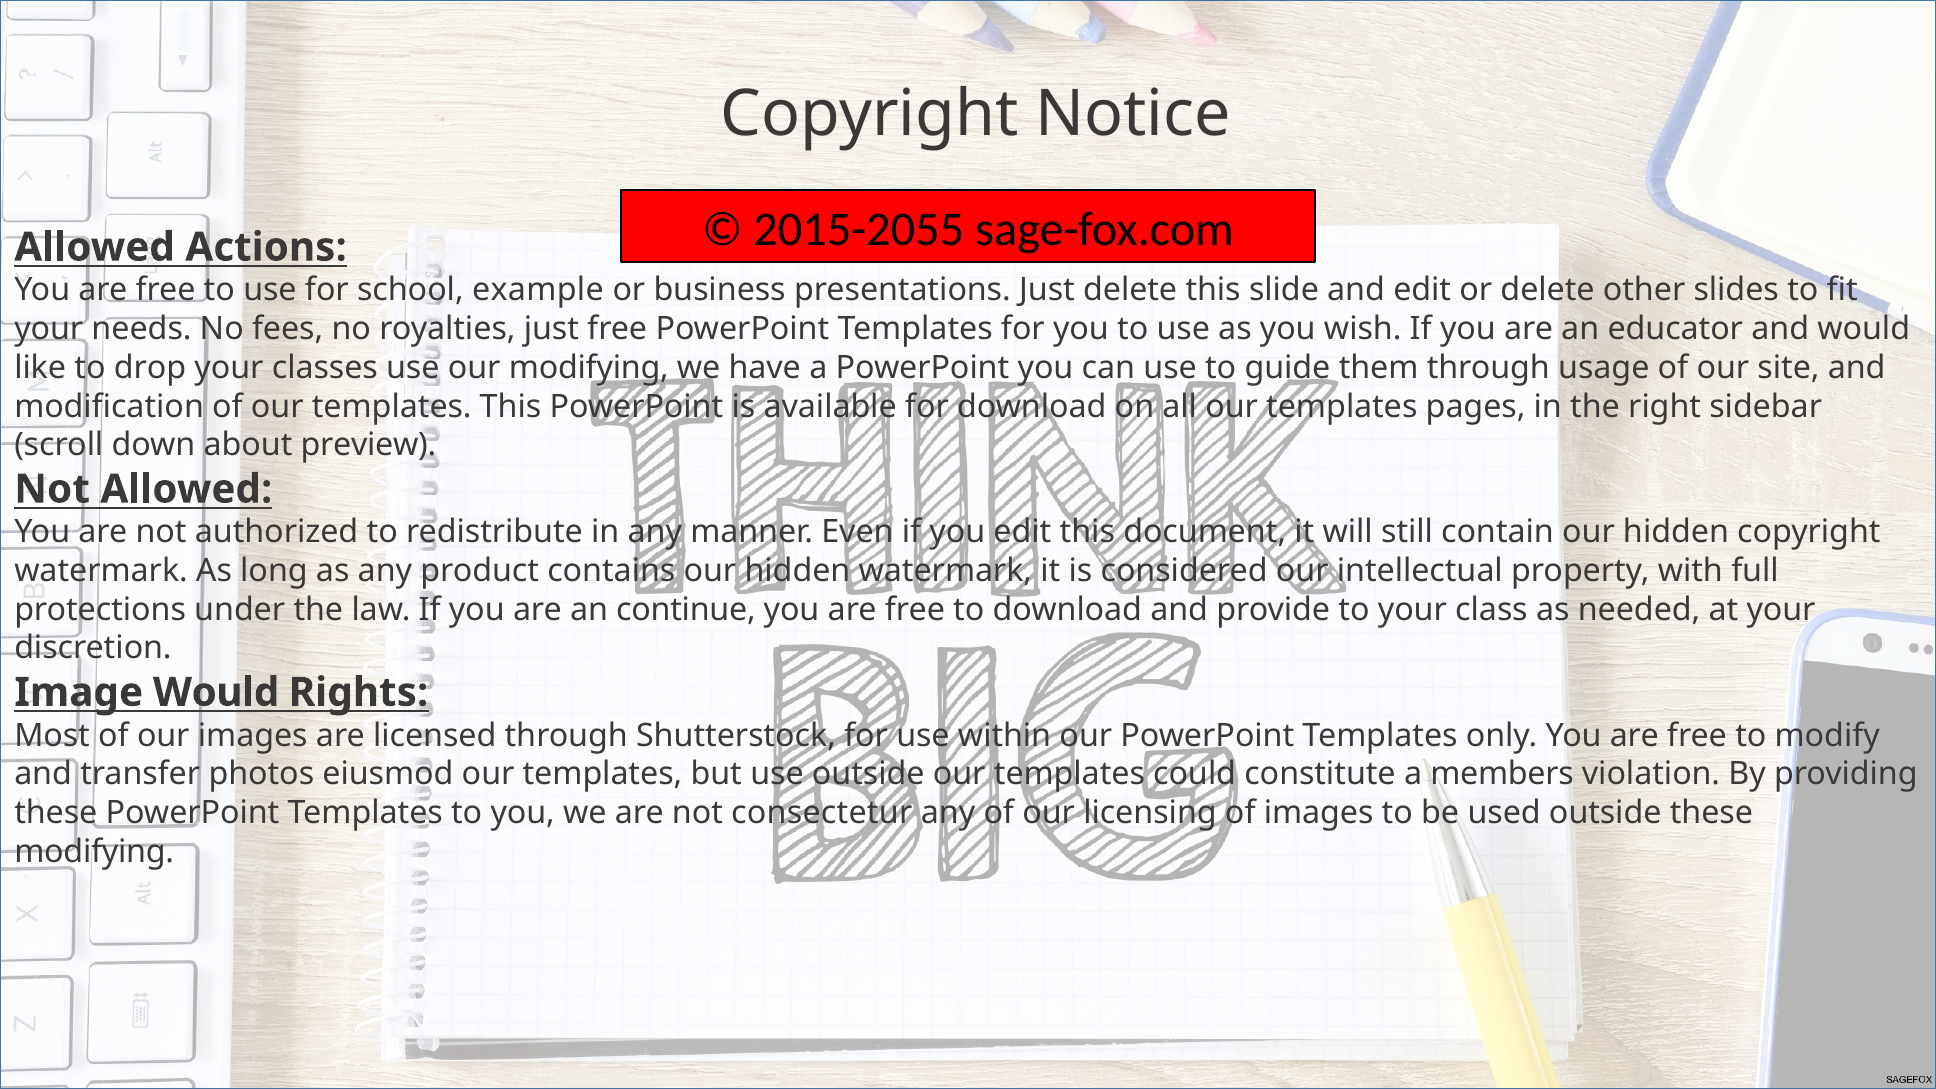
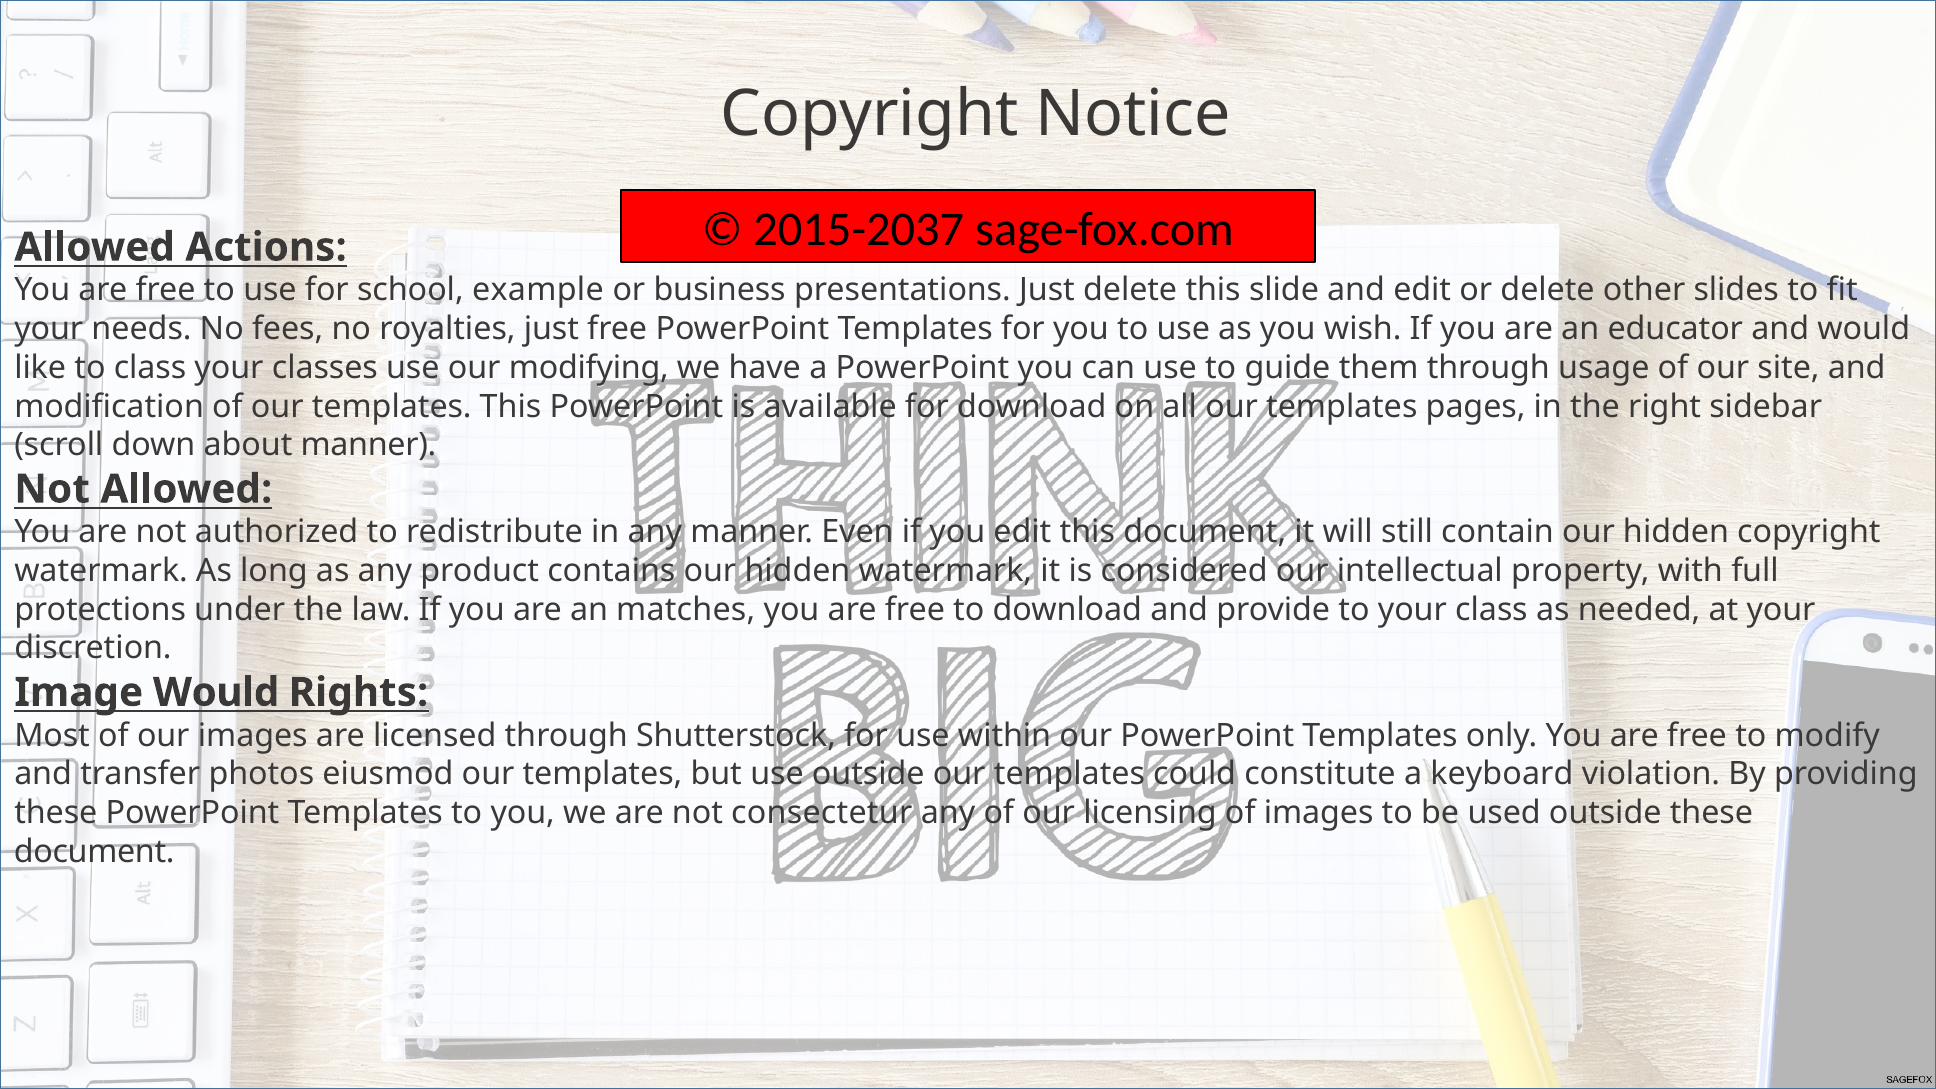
2015-2055: 2015-2055 -> 2015-2037
to drop: drop -> class
about preview: preview -> manner
continue: continue -> matches
members: members -> keyboard
modifying at (94, 852): modifying -> document
